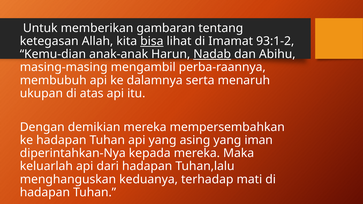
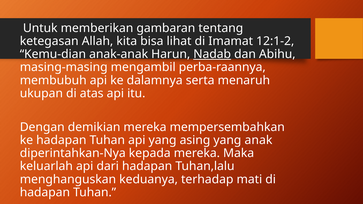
bisa underline: present -> none
93:1-2: 93:1-2 -> 12:1-2
iman: iman -> anak
